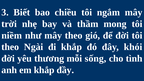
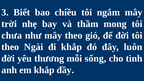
niềm: niềm -> chưa
khói: khói -> luôn
